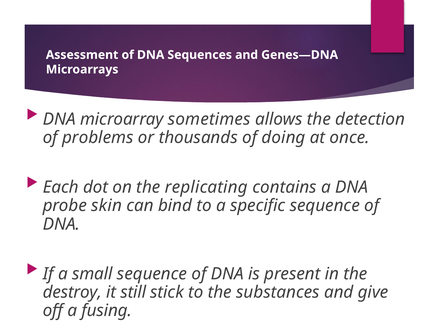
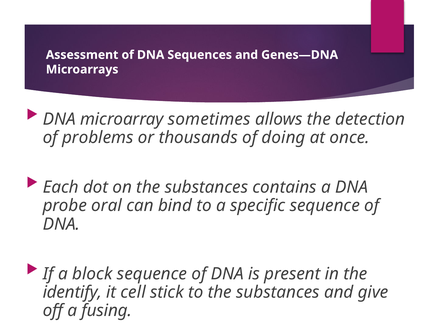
on the replicating: replicating -> substances
skin: skin -> oral
small: small -> block
destroy: destroy -> identify
still: still -> cell
